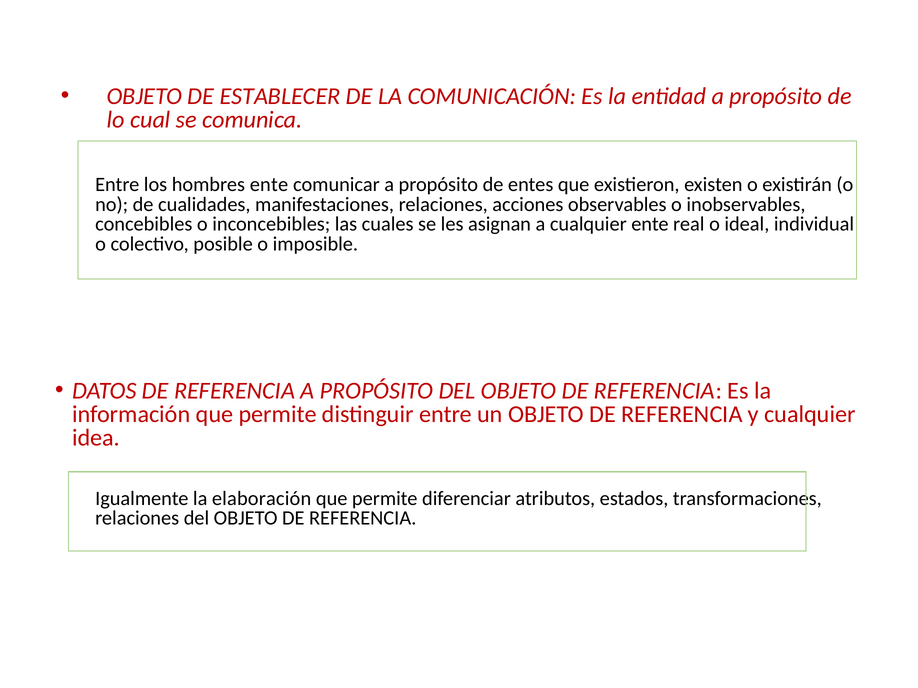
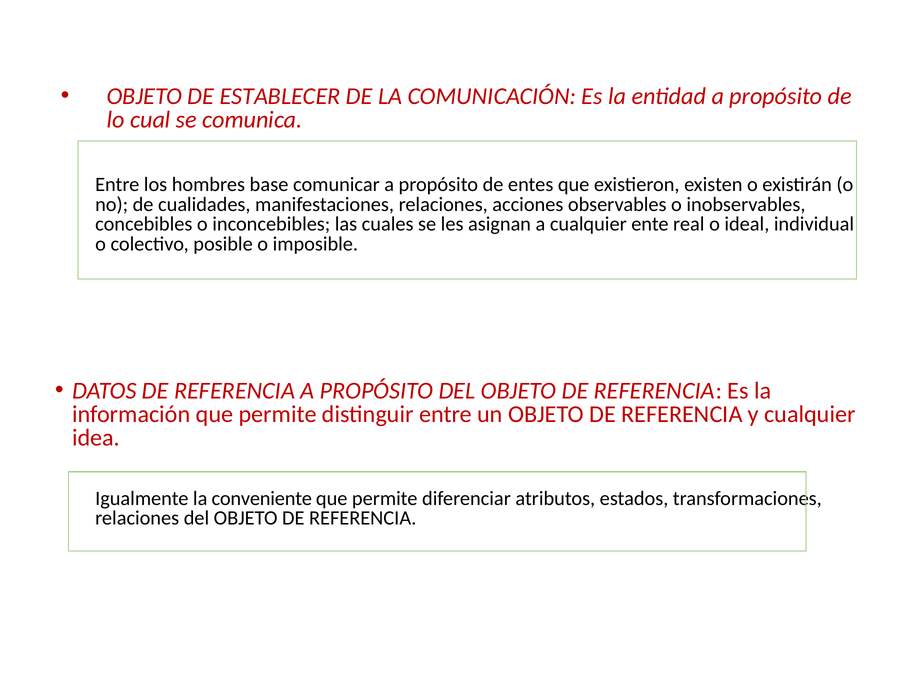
hombres ente: ente -> base
elaboración: elaboración -> conveniente
